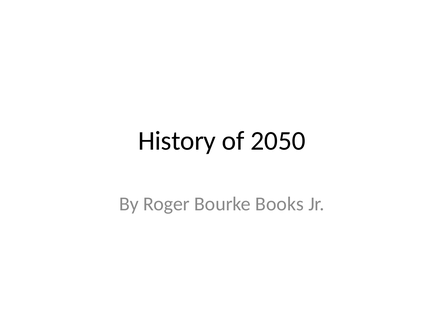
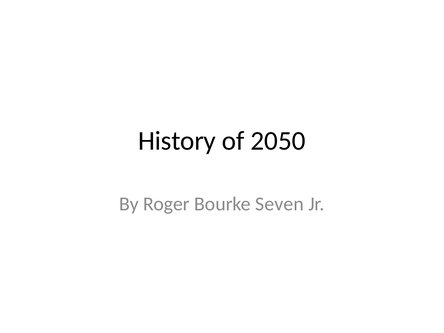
Books: Books -> Seven
